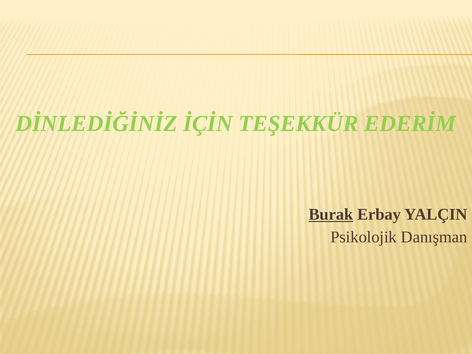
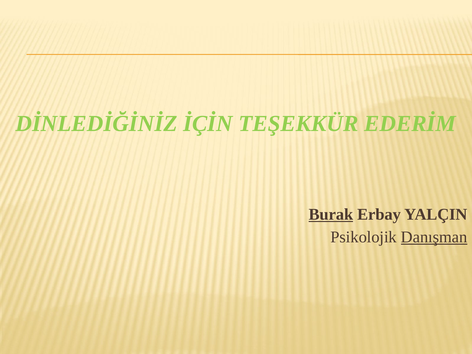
Danışman underline: none -> present
